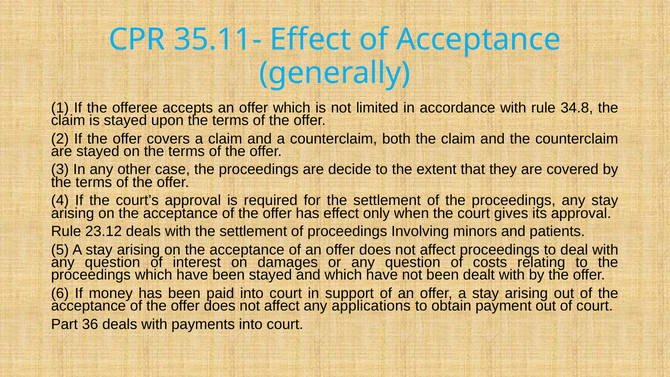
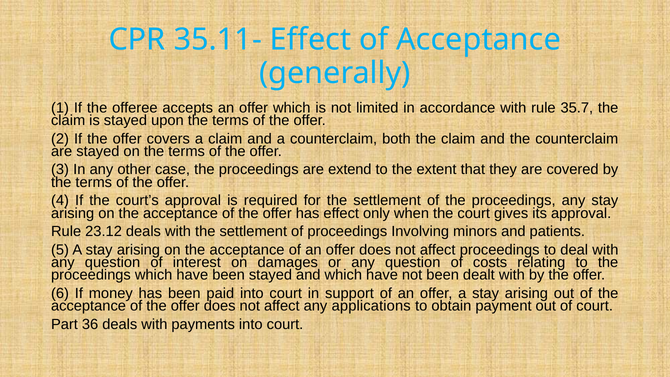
34.8: 34.8 -> 35.7
decide: decide -> extend
